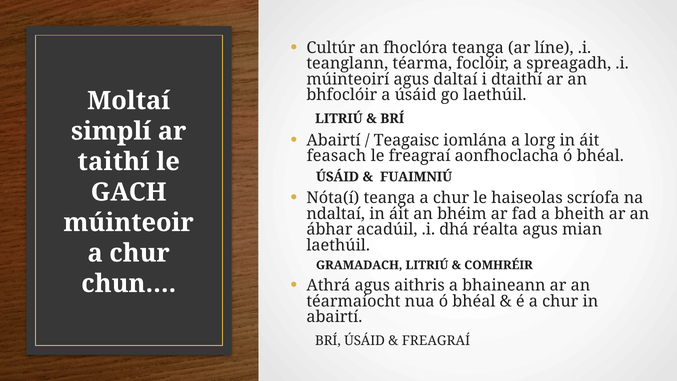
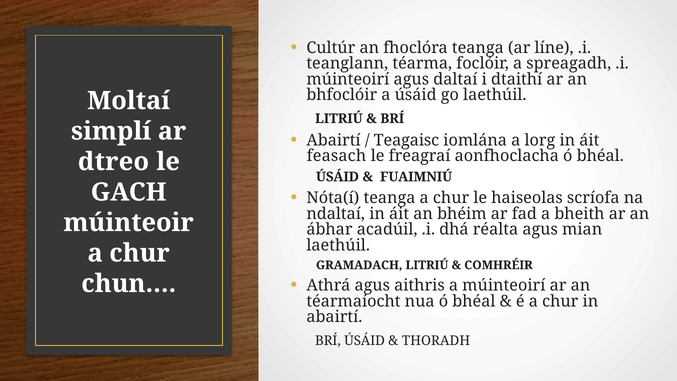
taithí: taithí -> dtreo
a bhaineann: bhaineann -> múinteoirí
FREAGRAÍ at (436, 340): FREAGRAÍ -> THORADH
